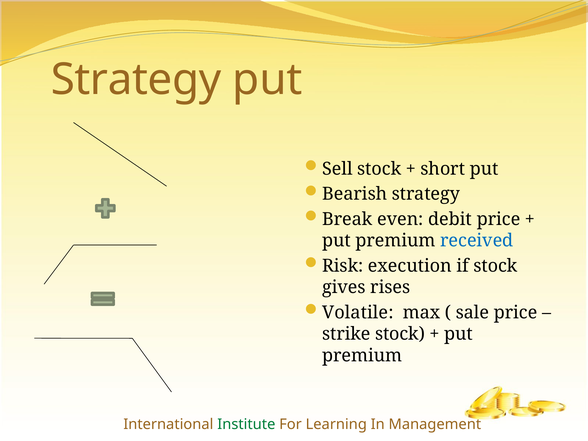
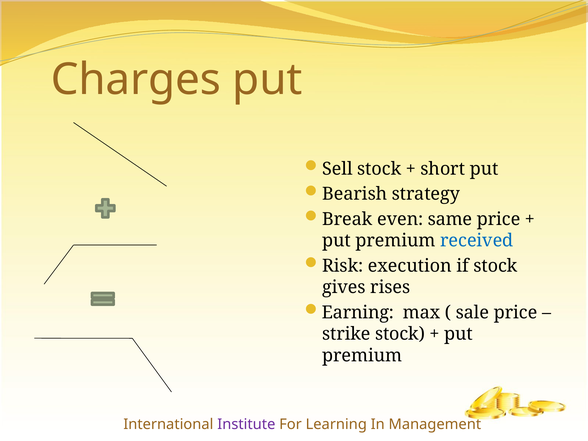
Strategy at (136, 80): Strategy -> Charges
debit: debit -> same
Volatile: Volatile -> Earning
Institute colour: green -> purple
